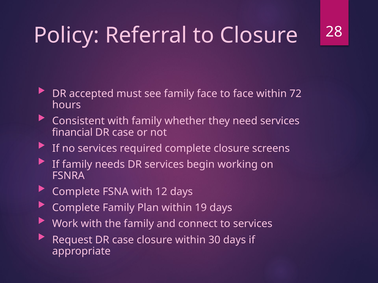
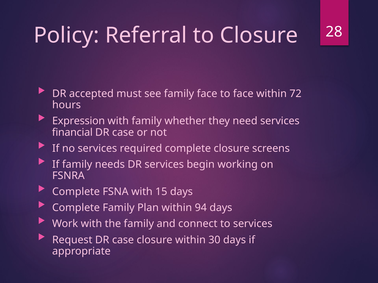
Consistent: Consistent -> Expression
12: 12 -> 15
19: 19 -> 94
